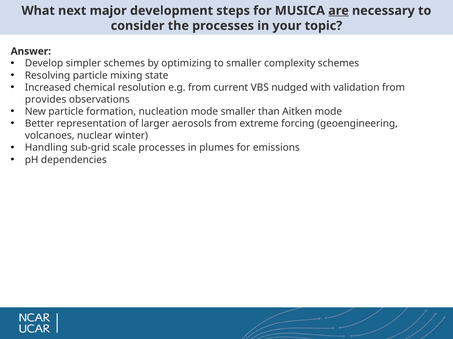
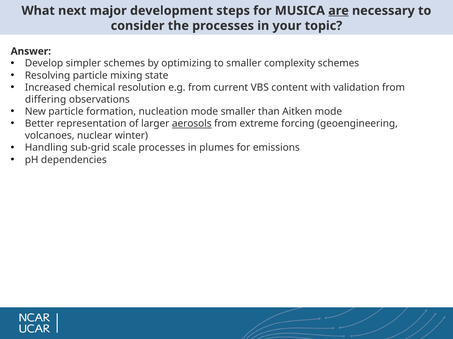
nudged: nudged -> content
provides: provides -> differing
aerosols underline: none -> present
